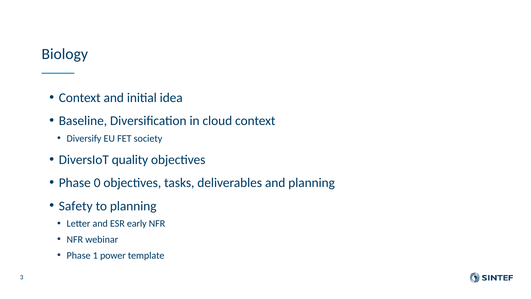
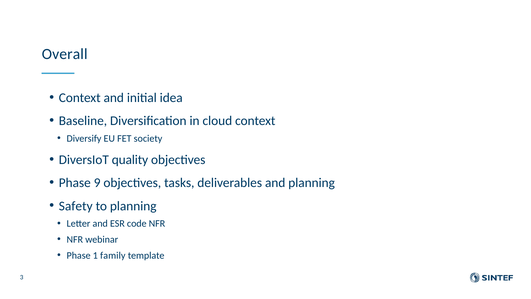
Biology: Biology -> Overall
0: 0 -> 9
early: early -> code
power: power -> family
